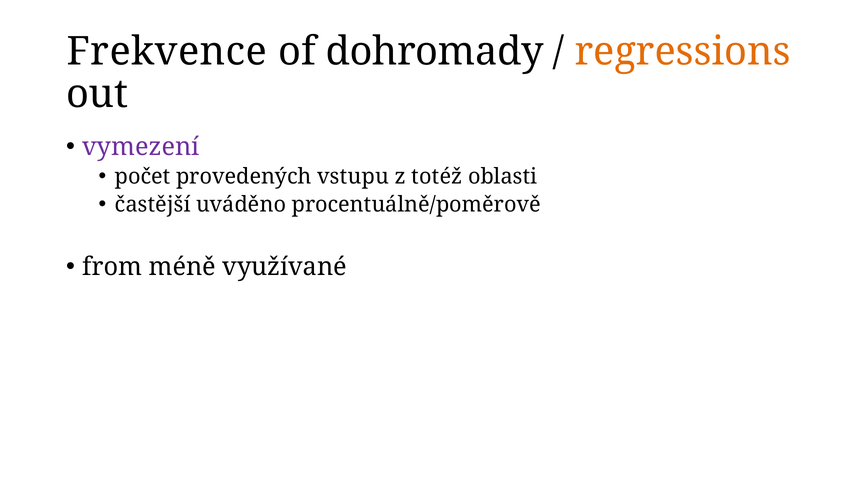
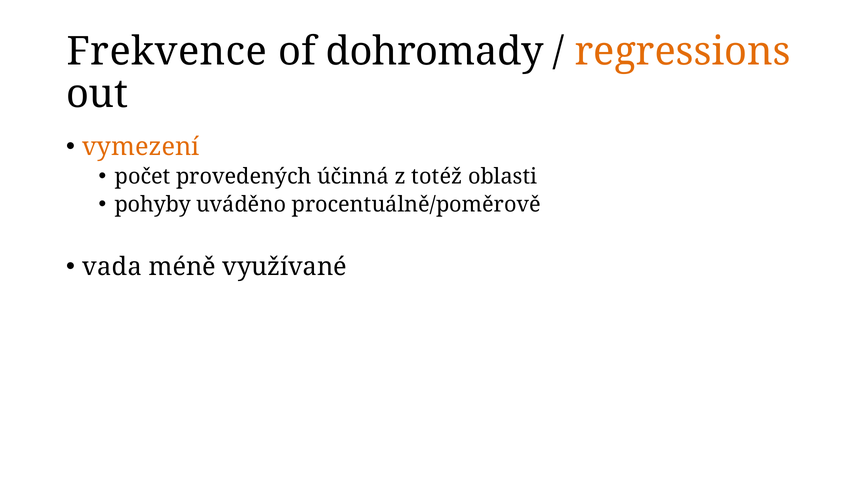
vymezení colour: purple -> orange
vstupu: vstupu -> účinná
častější: častější -> pohyby
from: from -> vada
